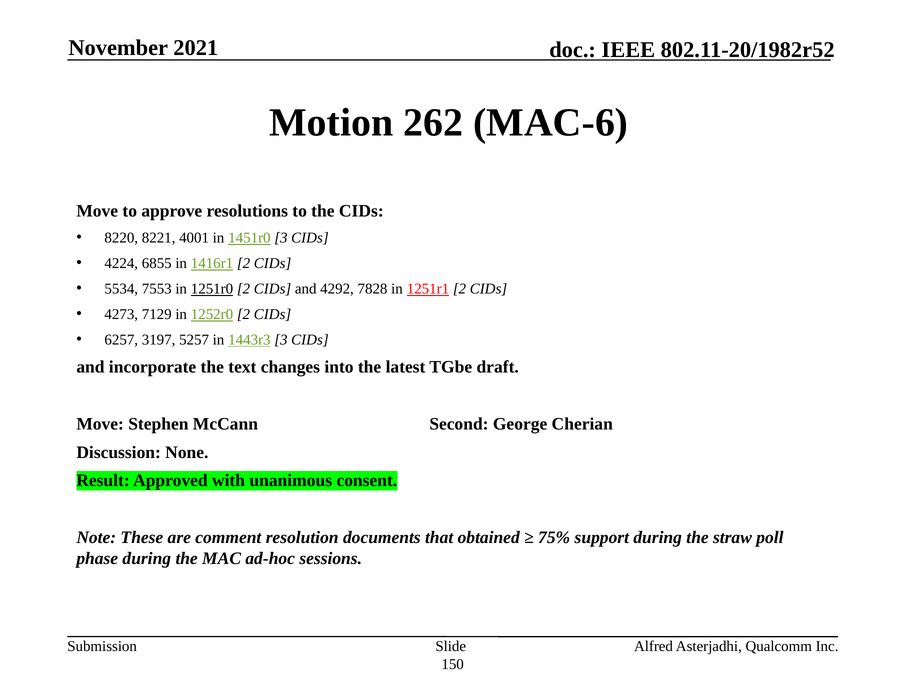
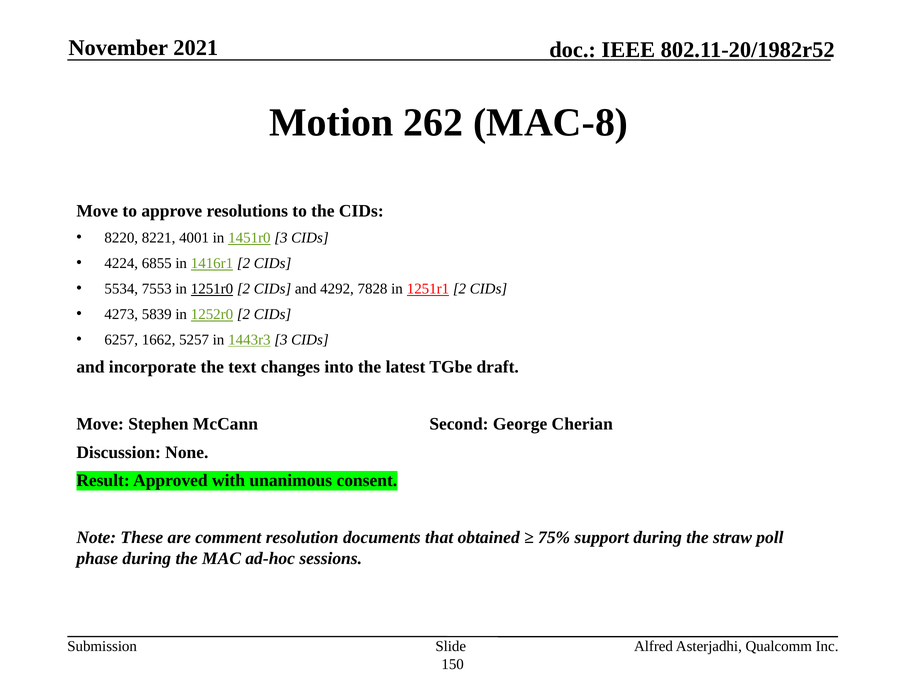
MAC-6: MAC-6 -> MAC-8
7129: 7129 -> 5839
3197: 3197 -> 1662
